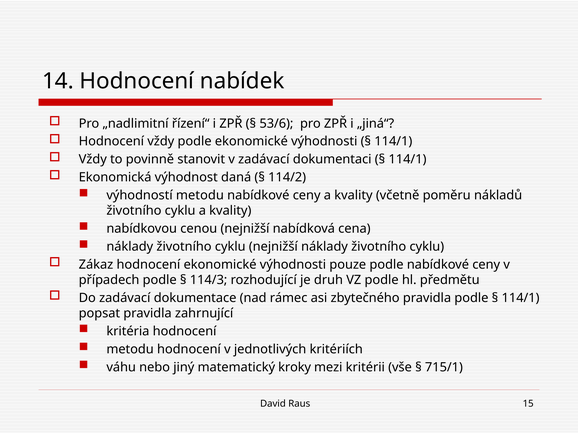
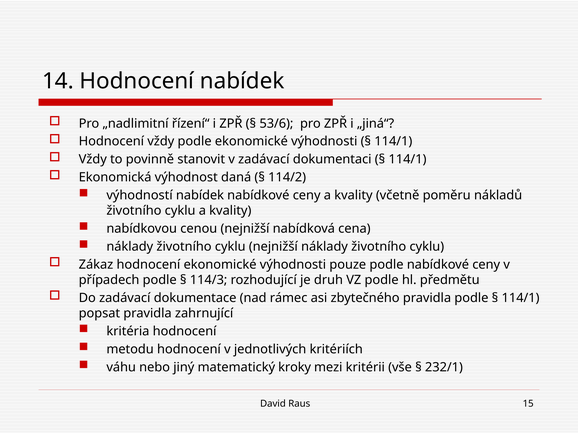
výhodností metodu: metodu -> nabídek
715/1: 715/1 -> 232/1
